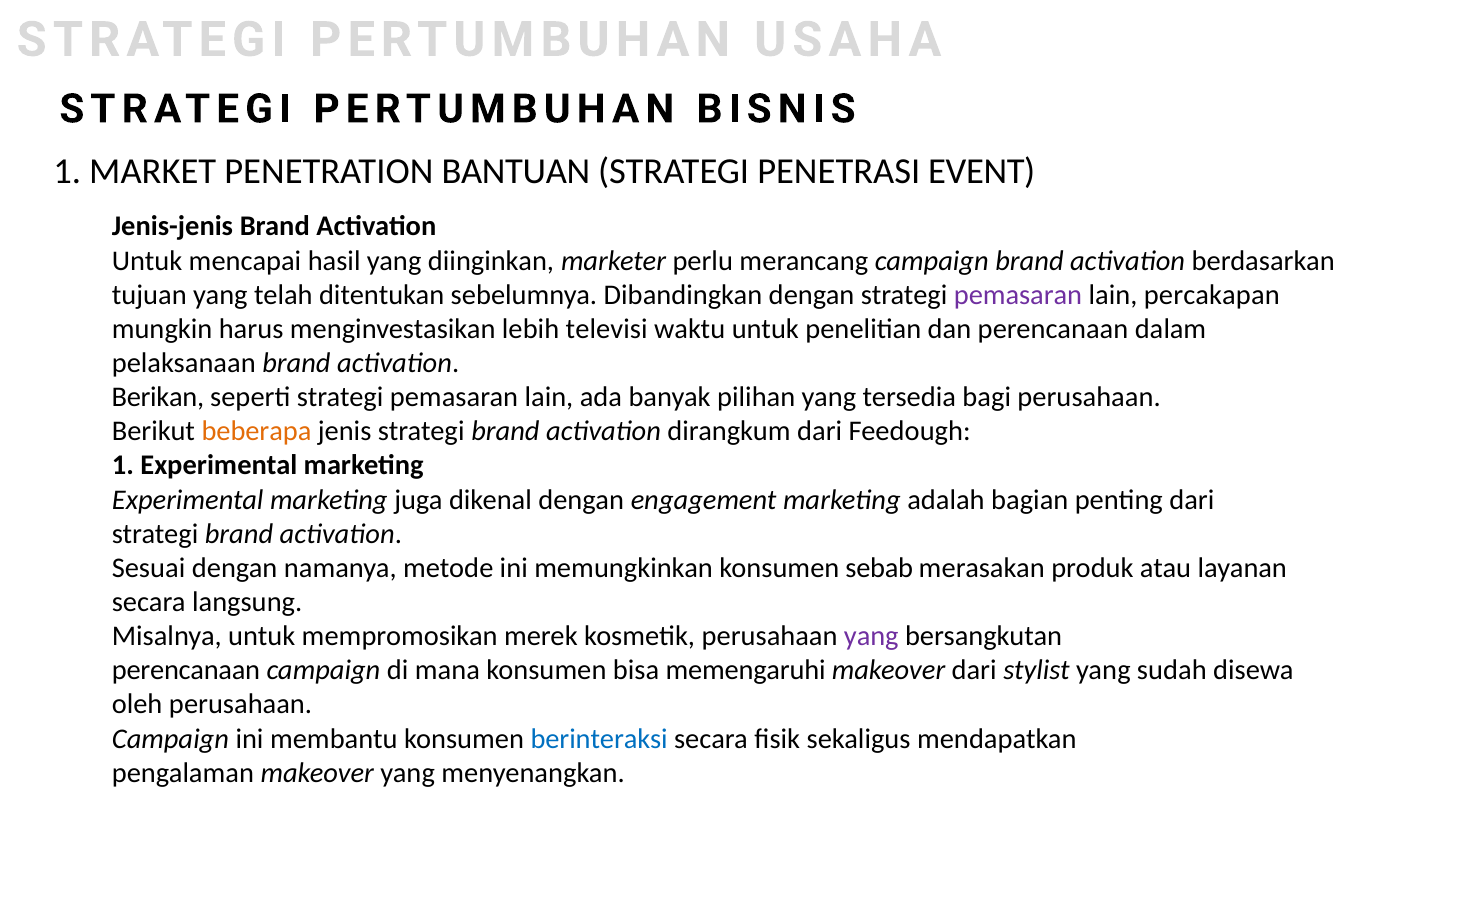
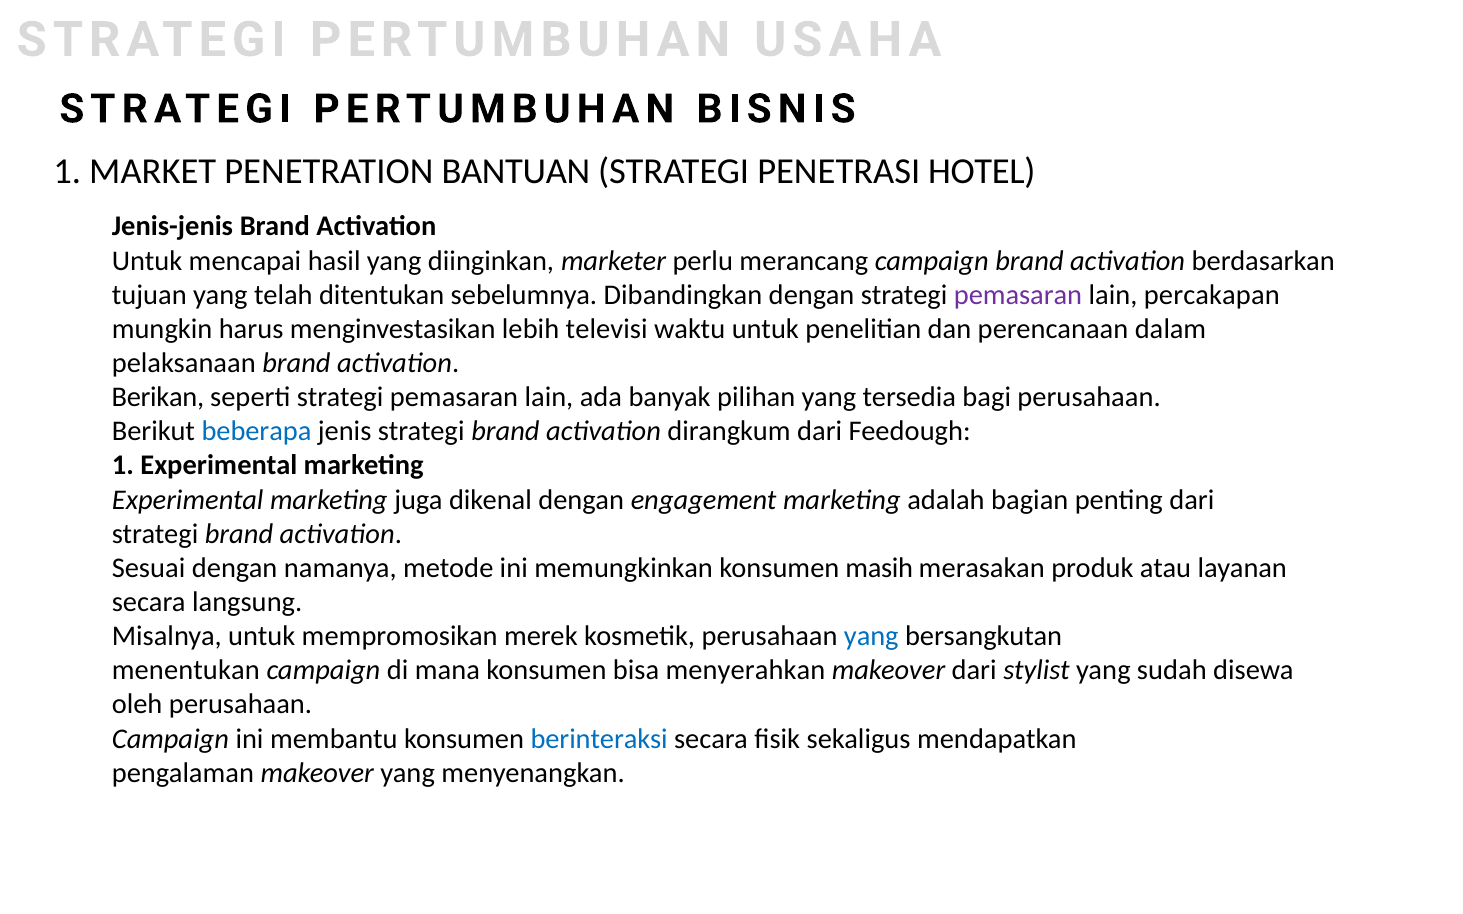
EVENT: EVENT -> HOTEL
beberapa colour: orange -> blue
sebab: sebab -> masih
yang at (871, 636) colour: purple -> blue
perencanaan at (186, 671): perencanaan -> menentukan
memengaruhi: memengaruhi -> menyerahkan
